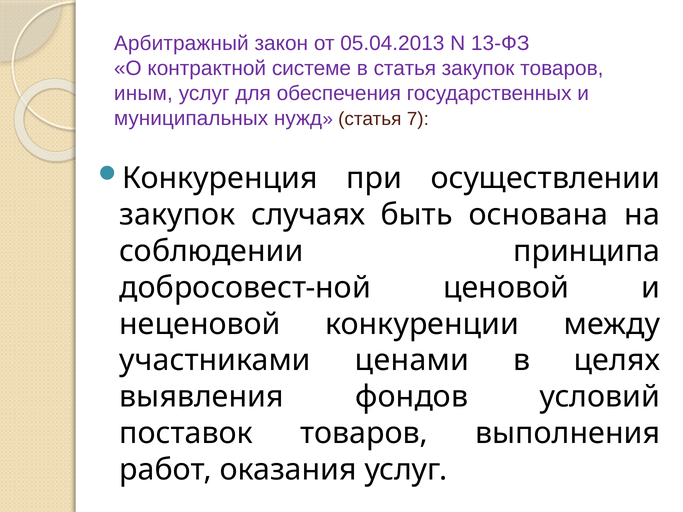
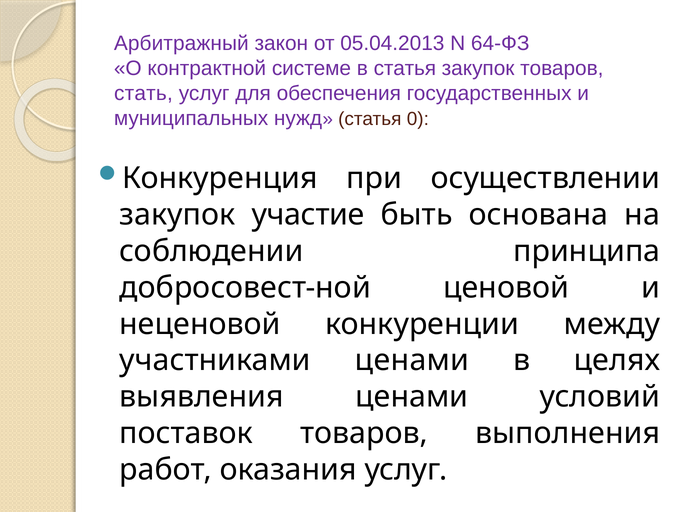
13-ФЗ: 13-ФЗ -> 64-ФЗ
иным: иным -> стать
7: 7 -> 0
случаях: случаях -> участие
выявления фондов: фондов -> ценами
